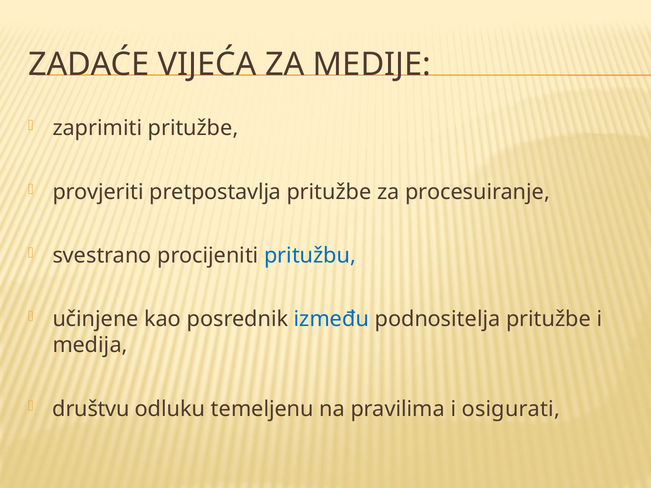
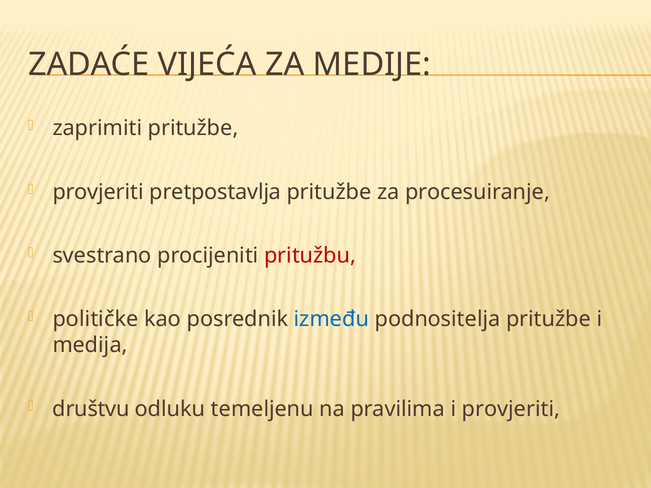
pritužbu colour: blue -> red
učinjene: učinjene -> političke
i osigurati: osigurati -> provjeriti
